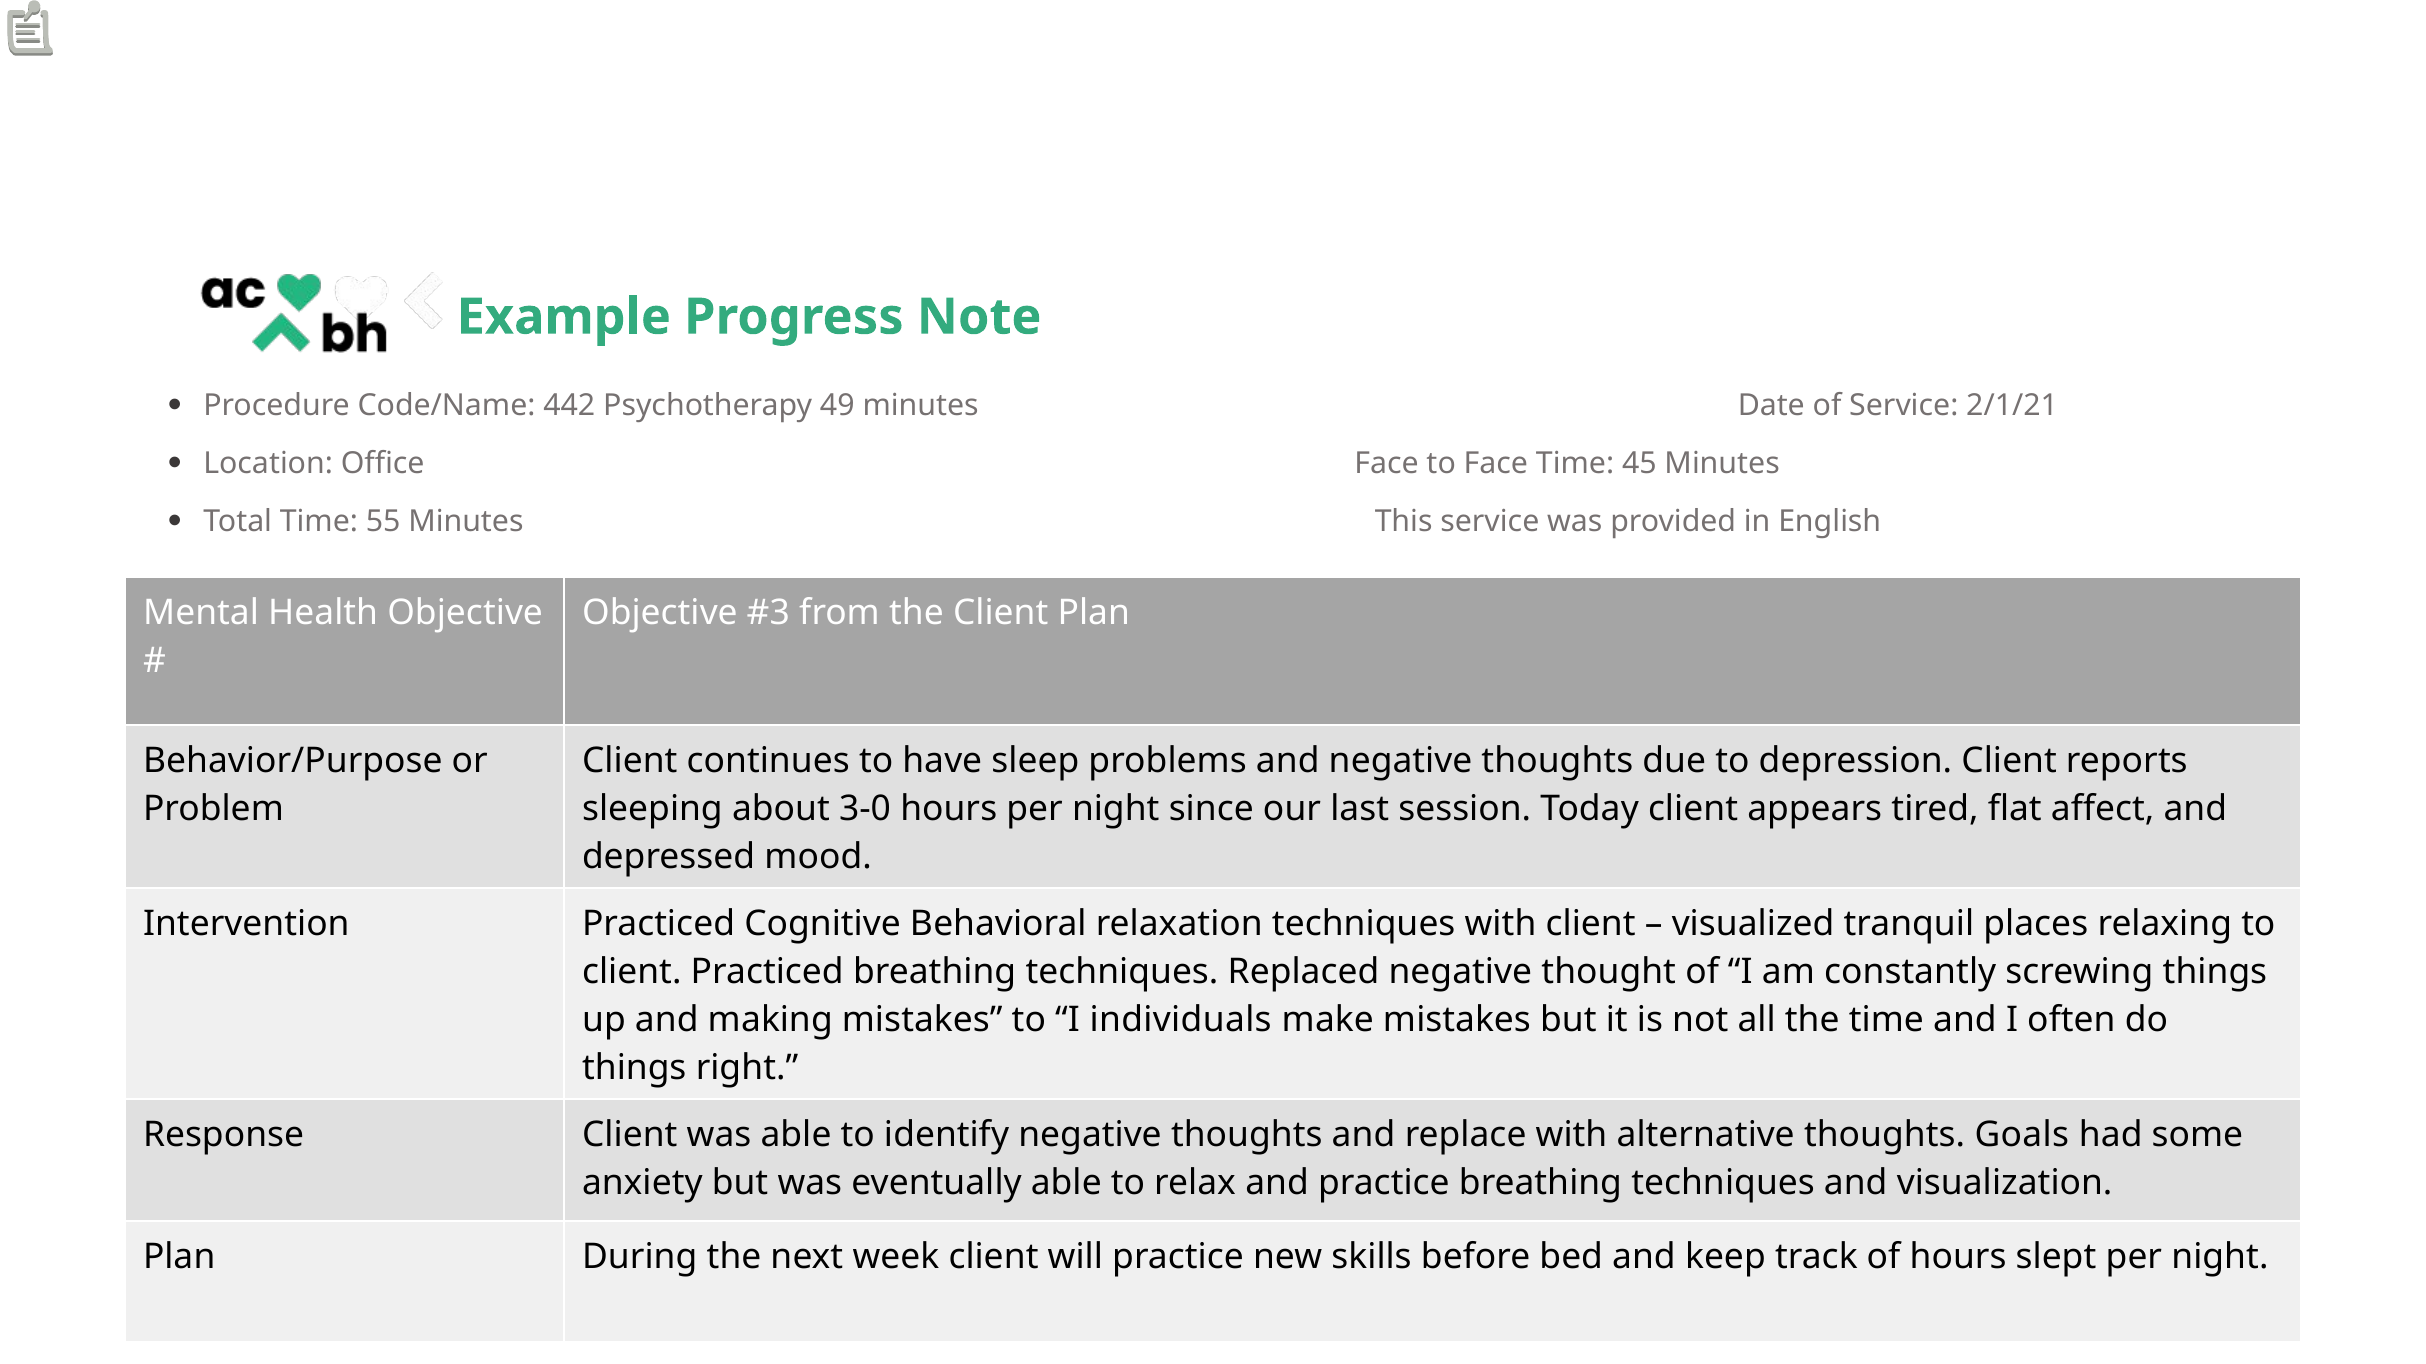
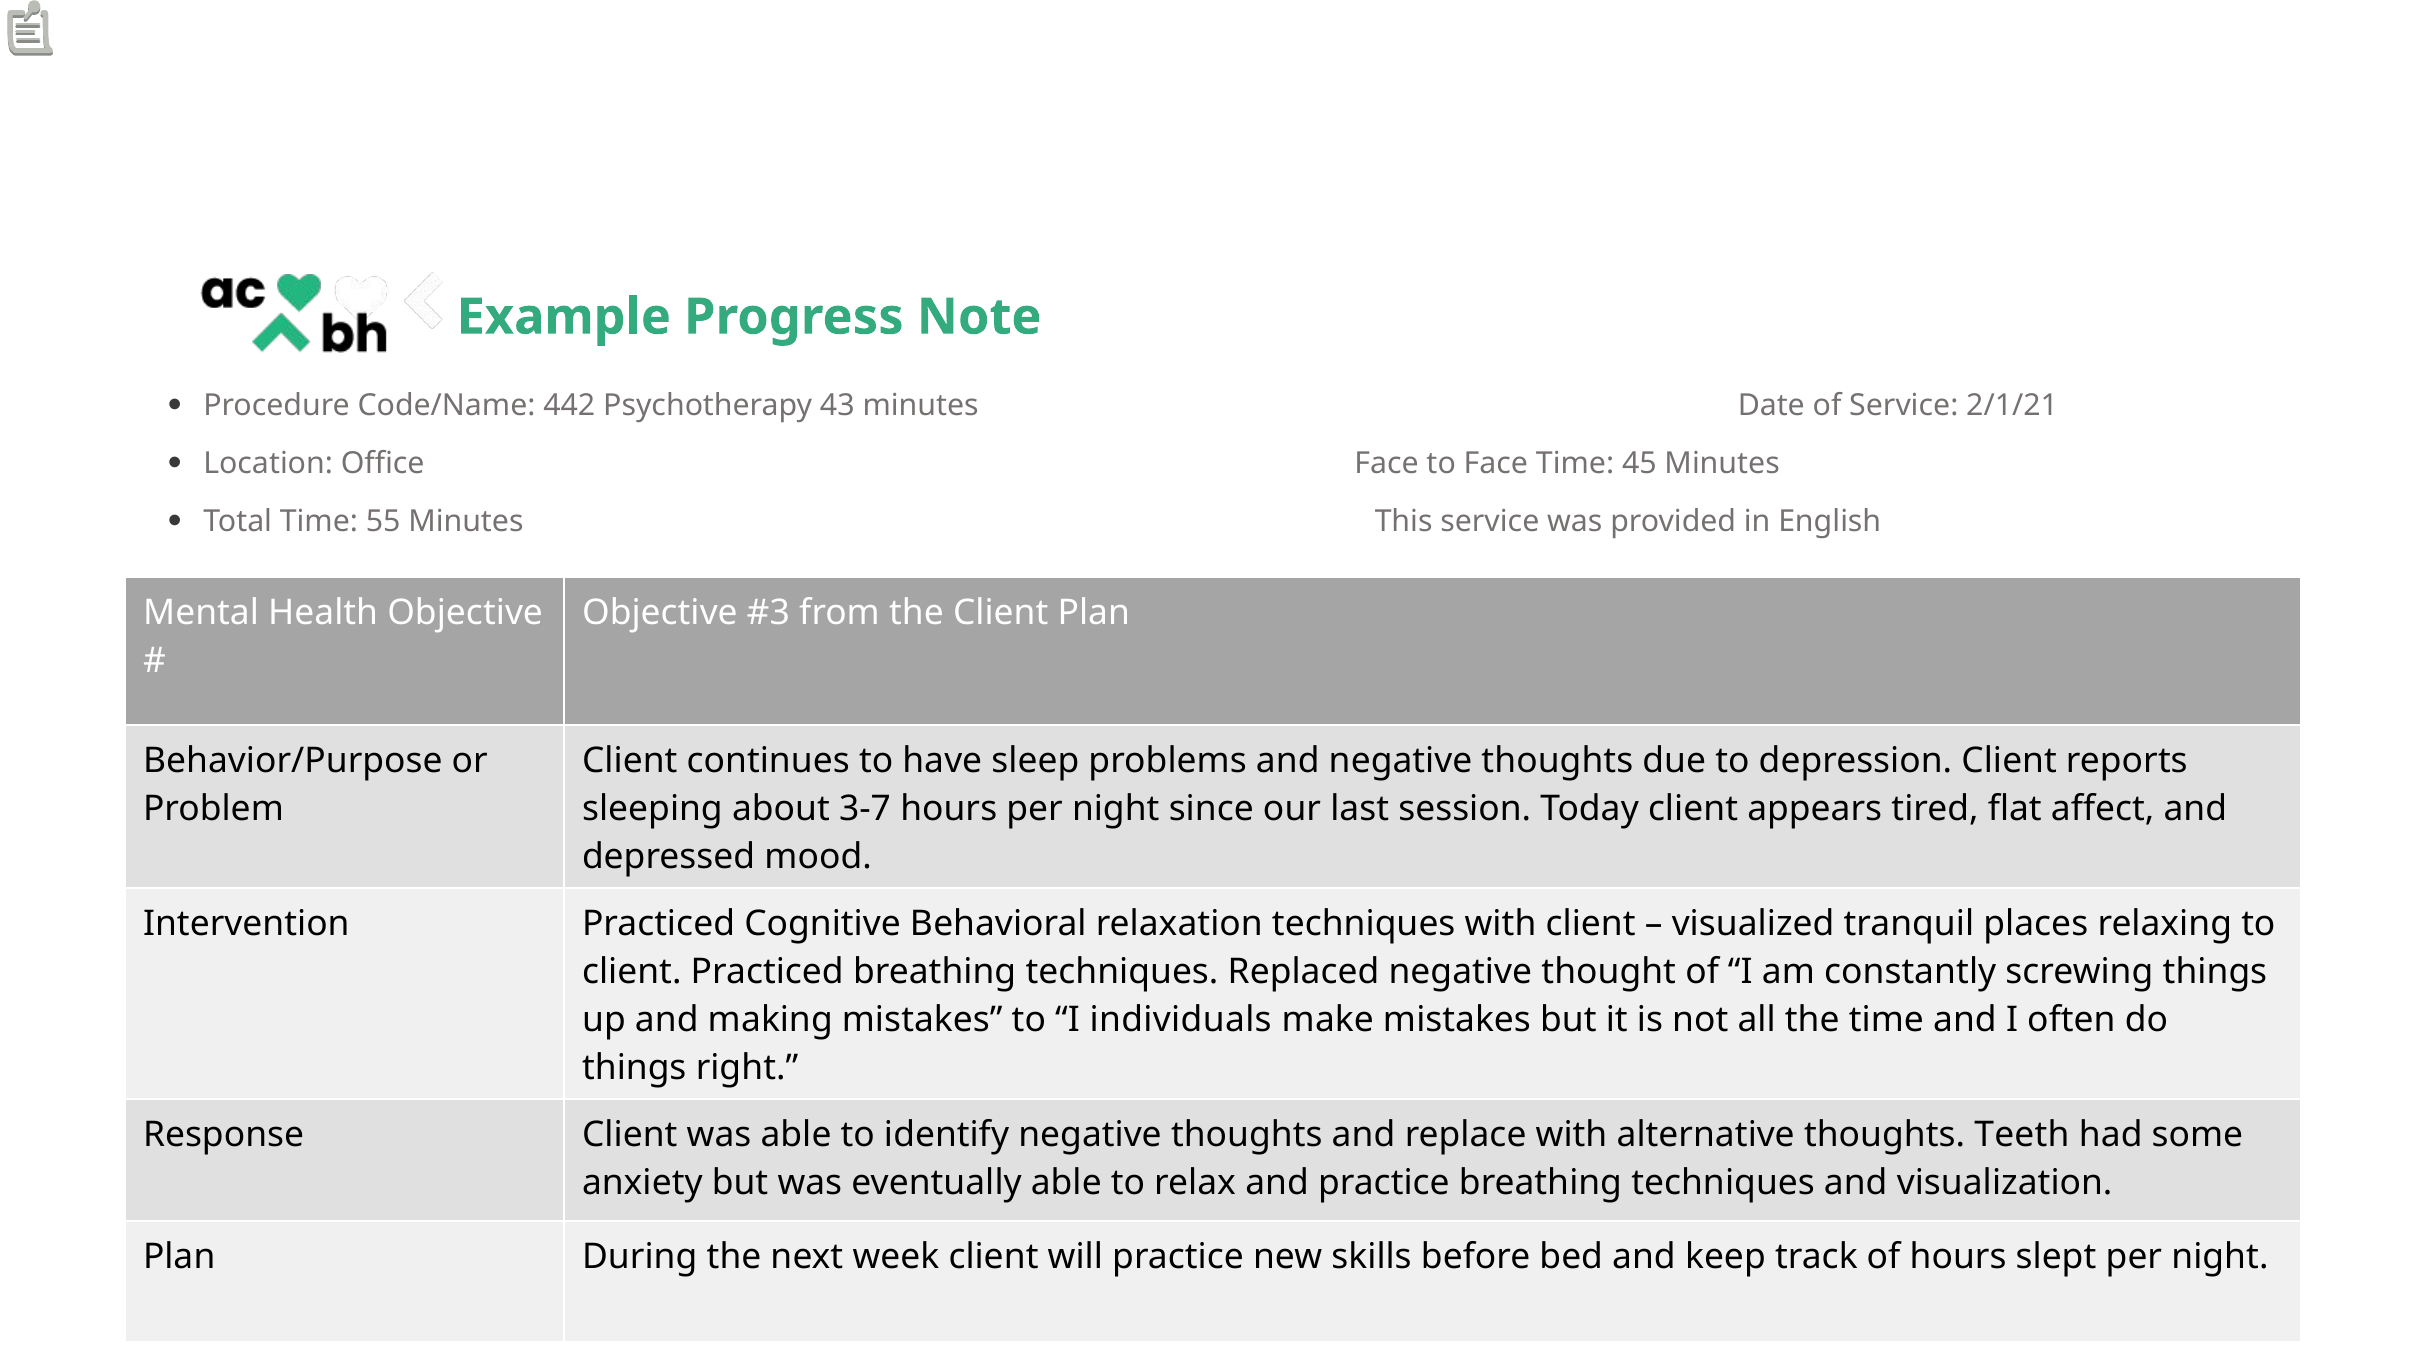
49: 49 -> 43
3-0: 3-0 -> 3-7
Goals: Goals -> Teeth
